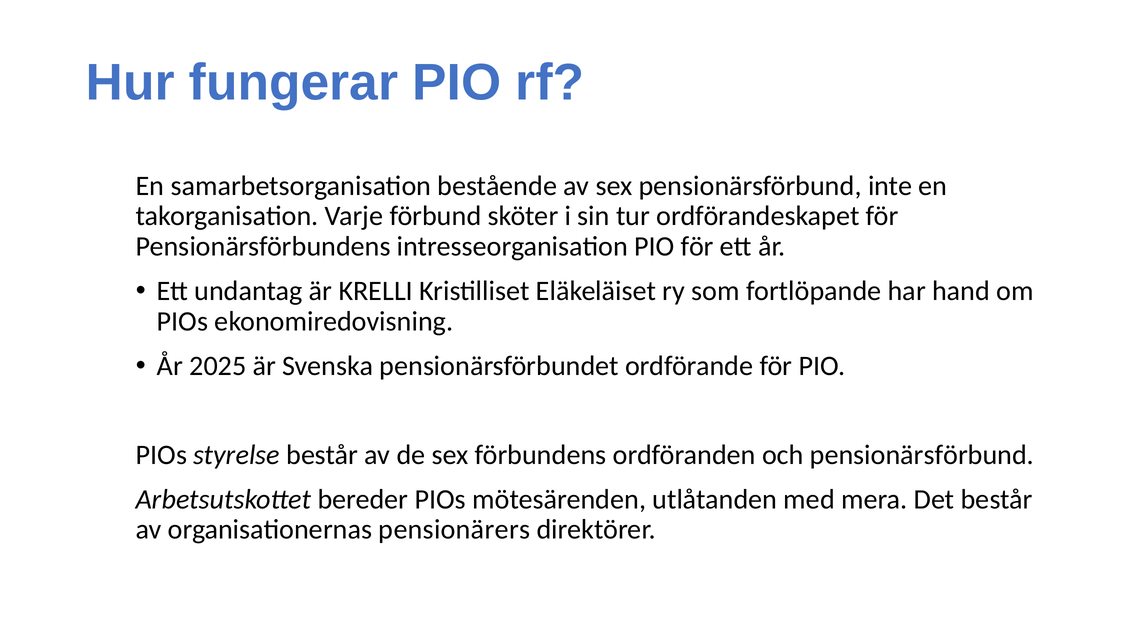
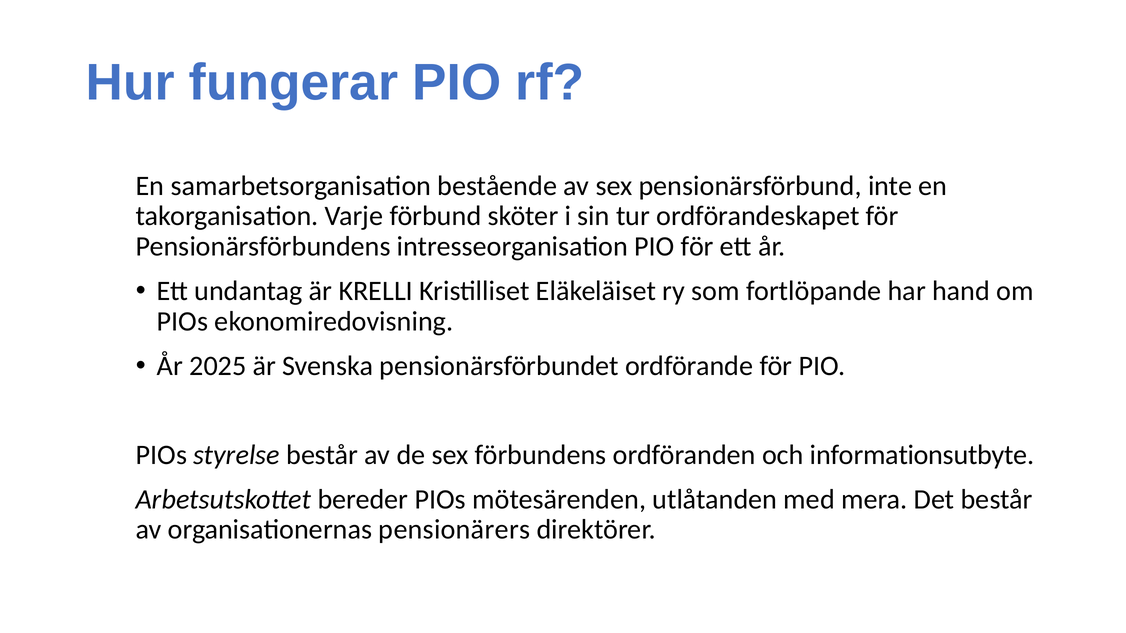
och pensionärsförbund: pensionärsförbund -> informationsutbyte
